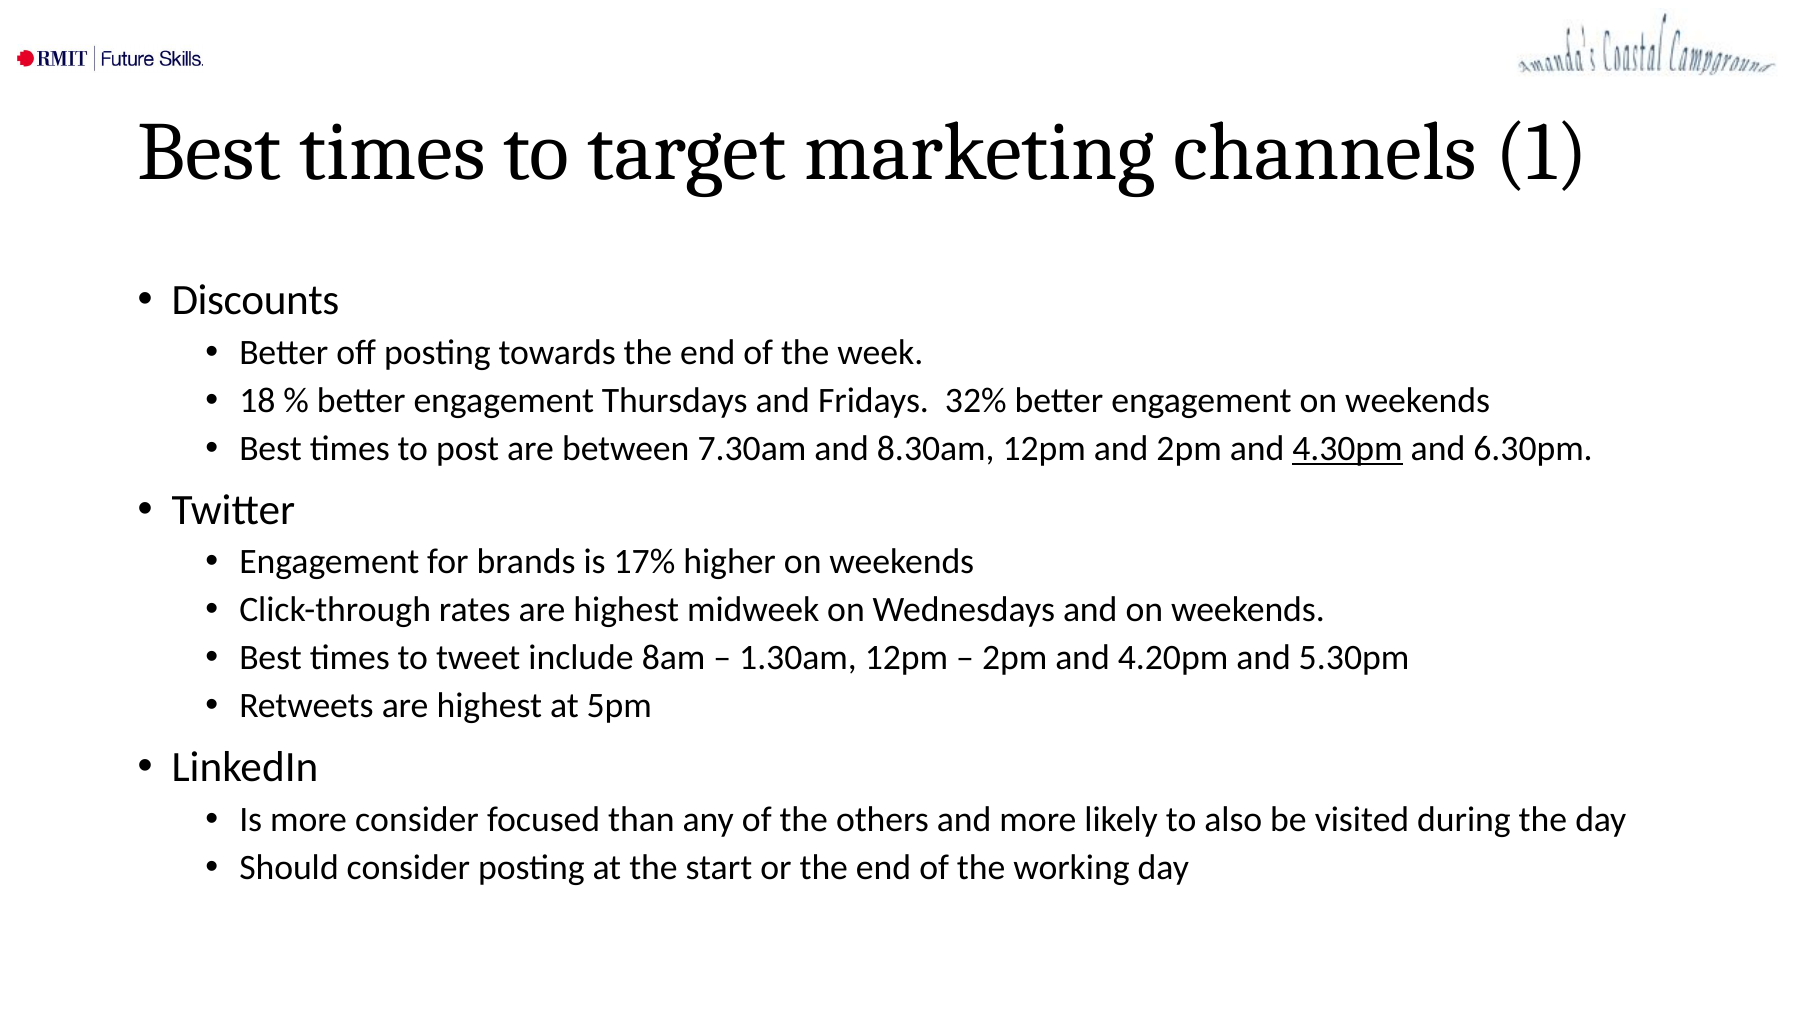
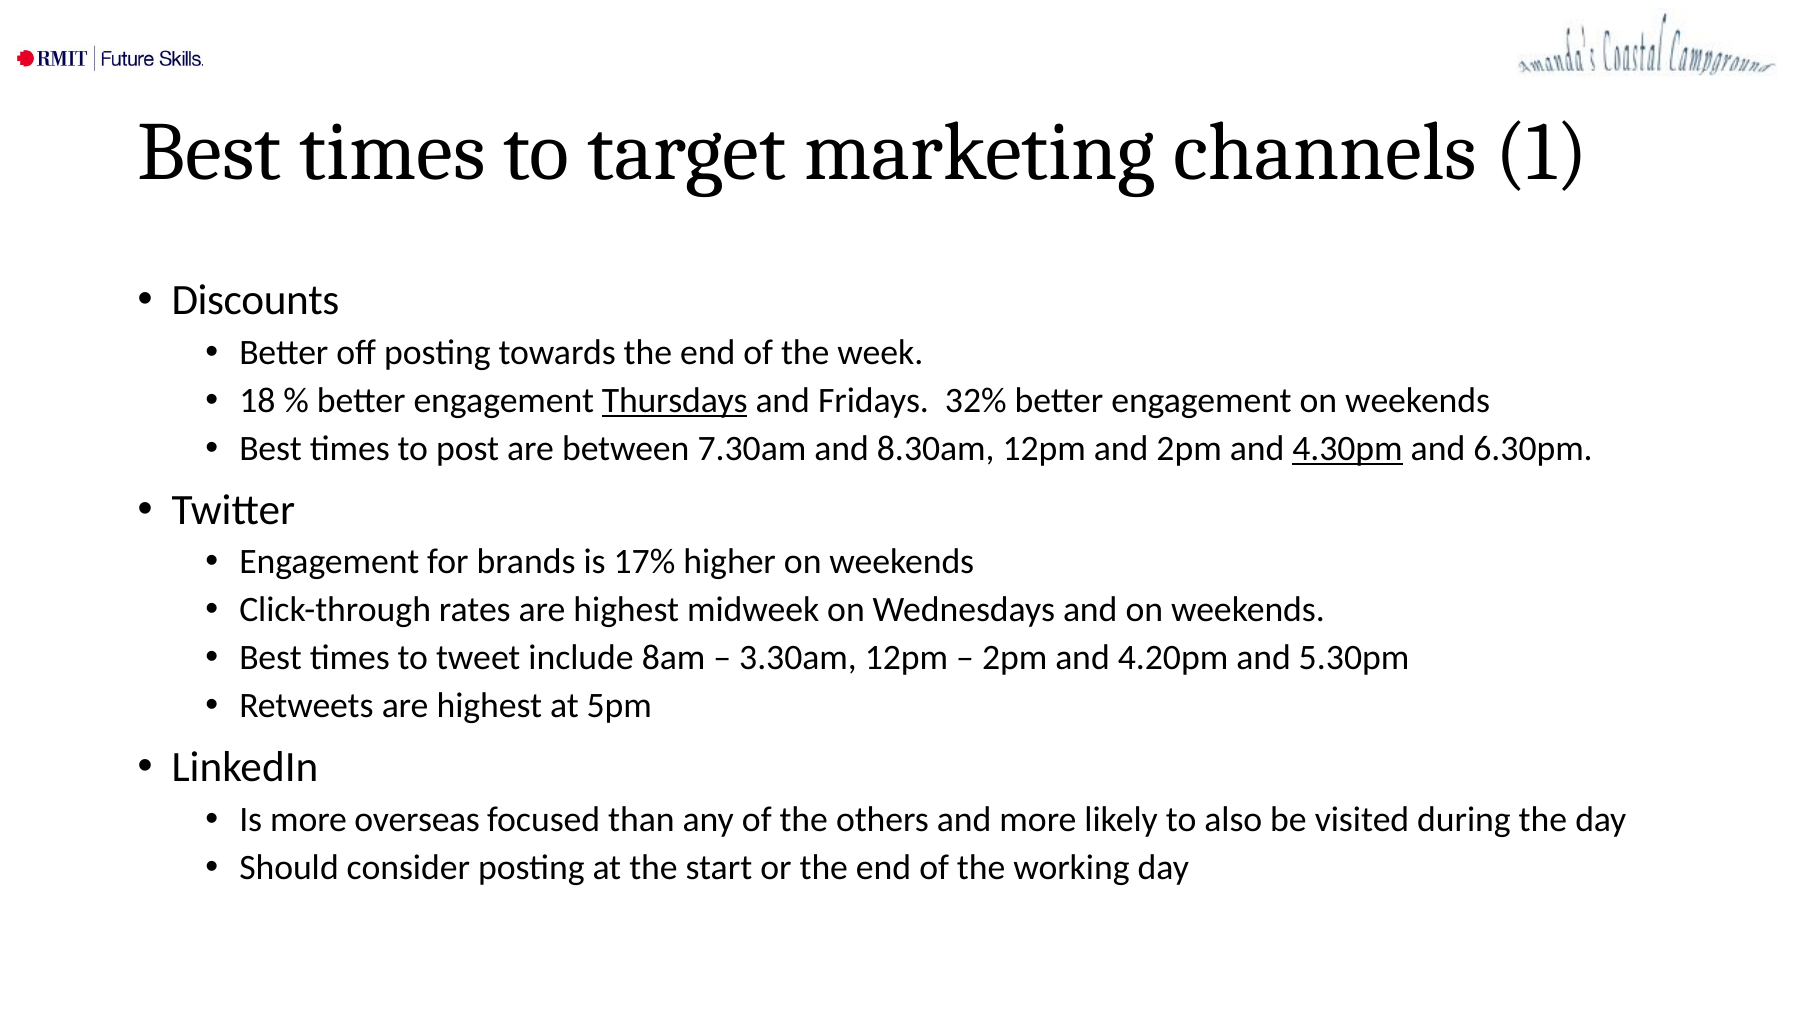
Thursdays underline: none -> present
1.30am: 1.30am -> 3.30am
more consider: consider -> overseas
